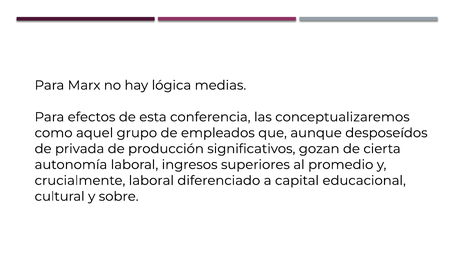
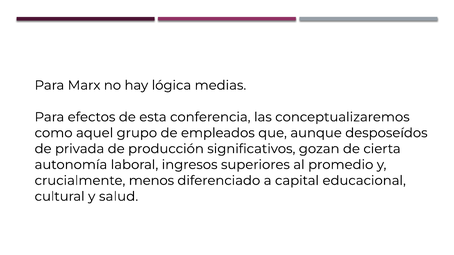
crucialmente laboral: laboral -> menos
sobre: sobre -> salud
